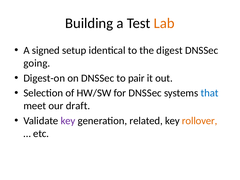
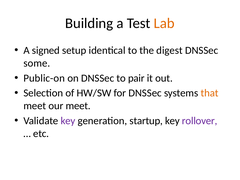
going: going -> some
Digest-on: Digest-on -> Public-on
that colour: blue -> orange
our draft: draft -> meet
related: related -> startup
rollover colour: orange -> purple
